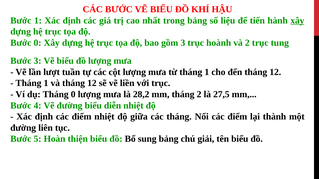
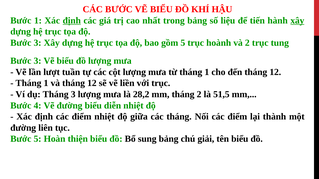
định at (72, 21) underline: none -> present
0 at (38, 43): 0 -> 3
gồm 3: 3 -> 5
Tháng 0: 0 -> 3
27,5: 27,5 -> 51,5
